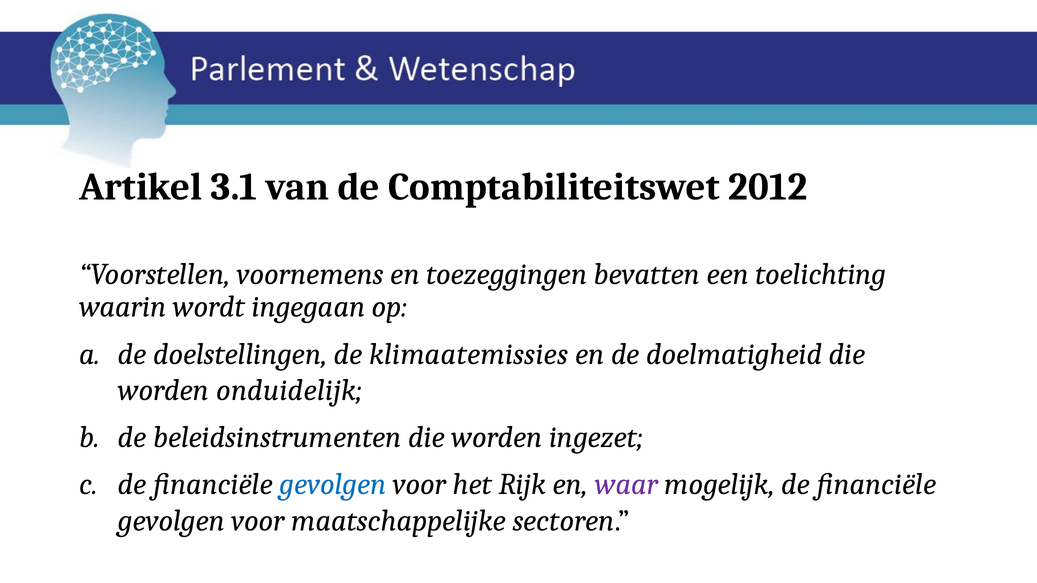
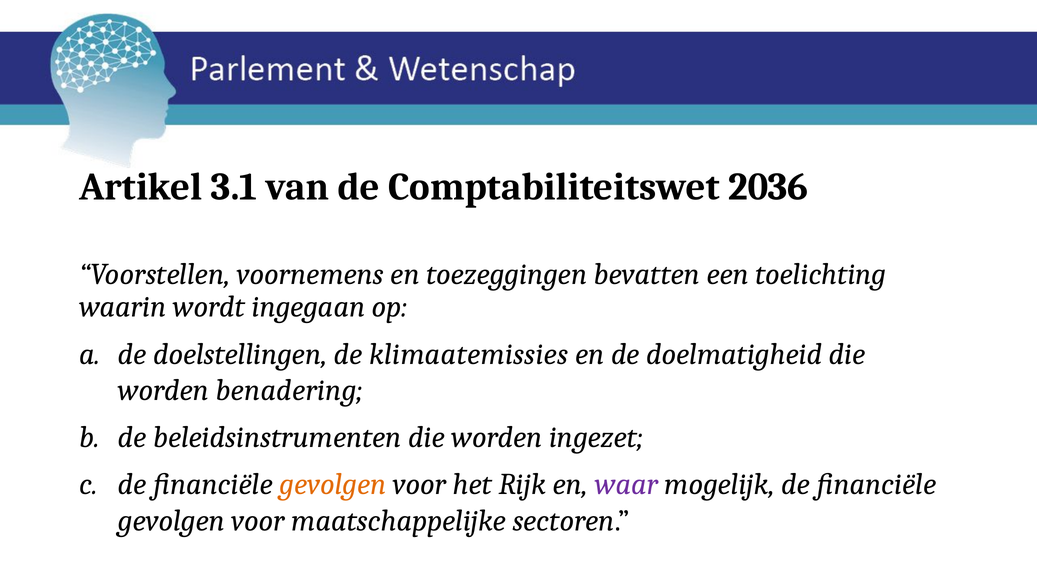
2012: 2012 -> 2036
onduidelijk: onduidelijk -> benadering
gevolgen at (333, 485) colour: blue -> orange
